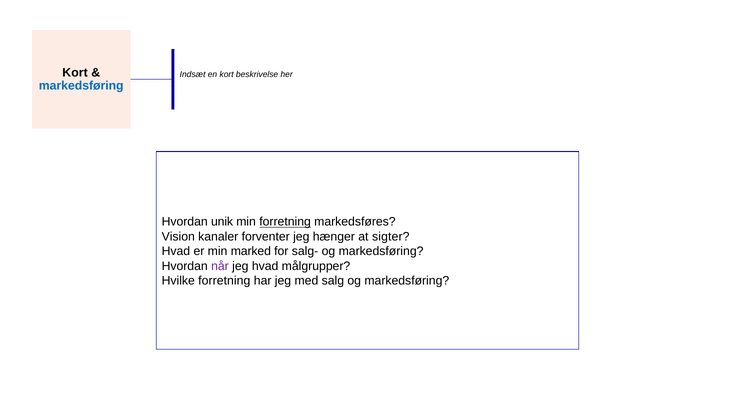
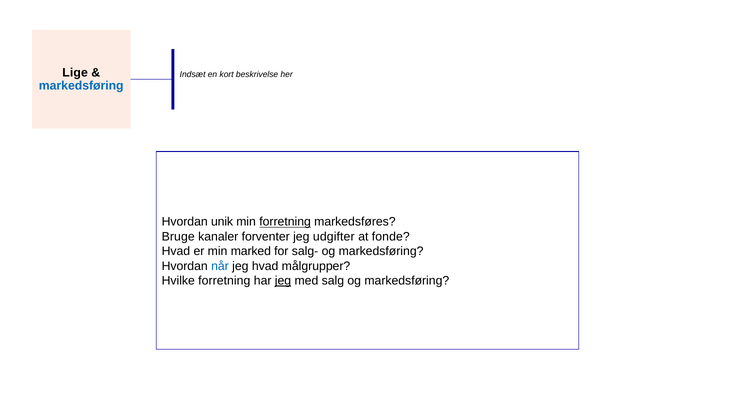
Kort at (75, 73): Kort -> Lige
Vision: Vision -> Bruge
hænger: hænger -> udgifter
sigter: sigter -> fonde
når colour: purple -> blue
jeg at (283, 280) underline: none -> present
